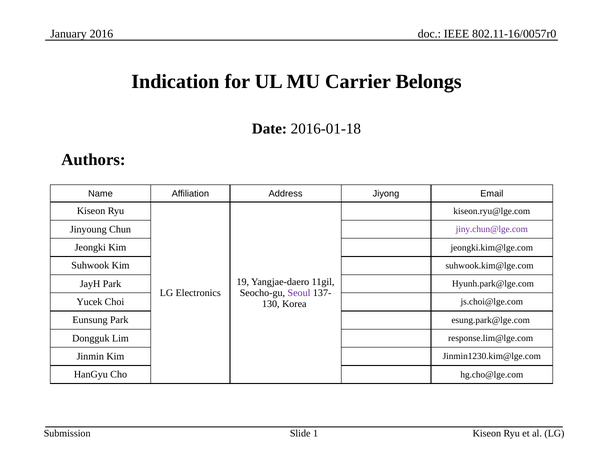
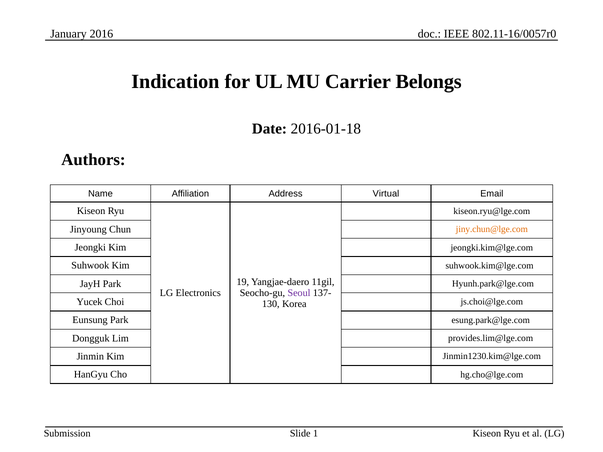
Jiyong: Jiyong -> Virtual
jiny.chun@lge.com colour: purple -> orange
response.lim@lge.com: response.lim@lge.com -> provides.lim@lge.com
